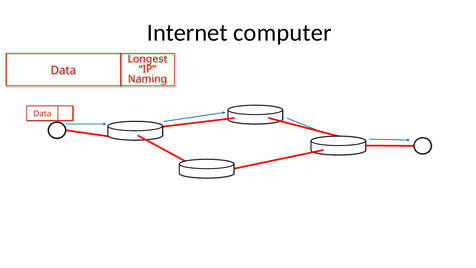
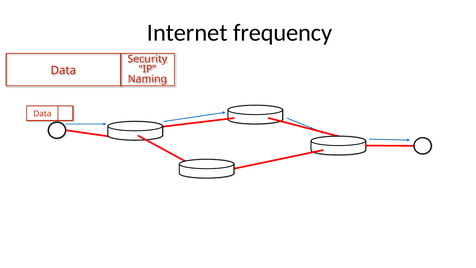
computer: computer -> frequency
Longest: Longest -> Security
